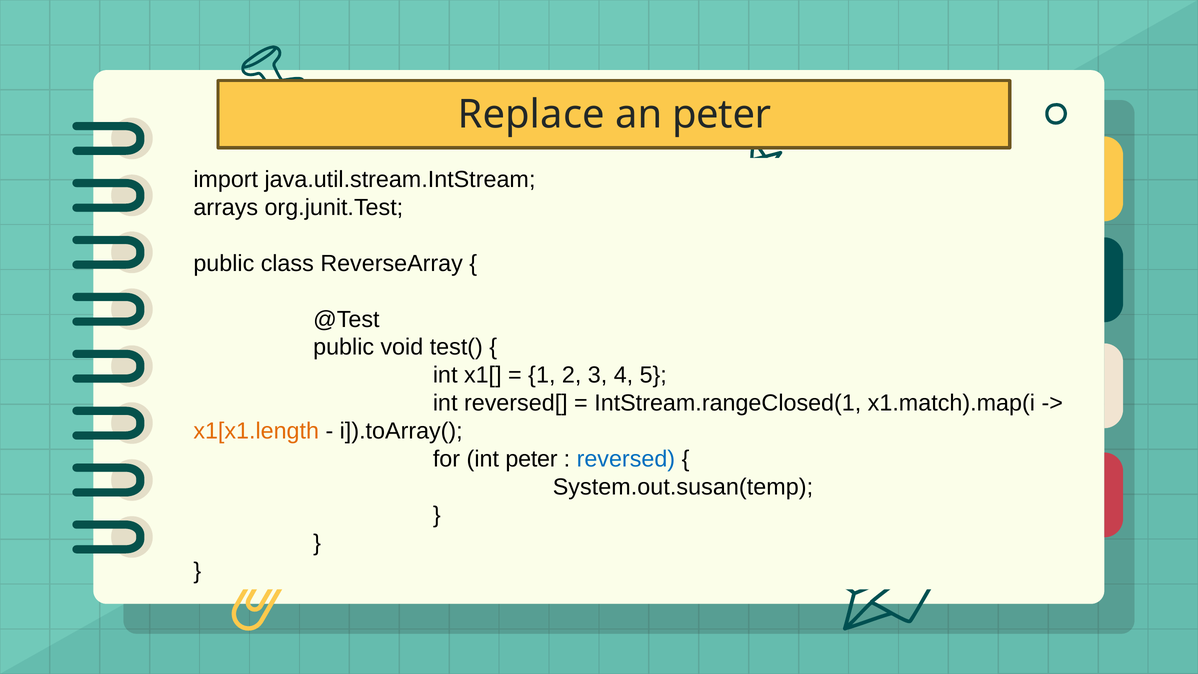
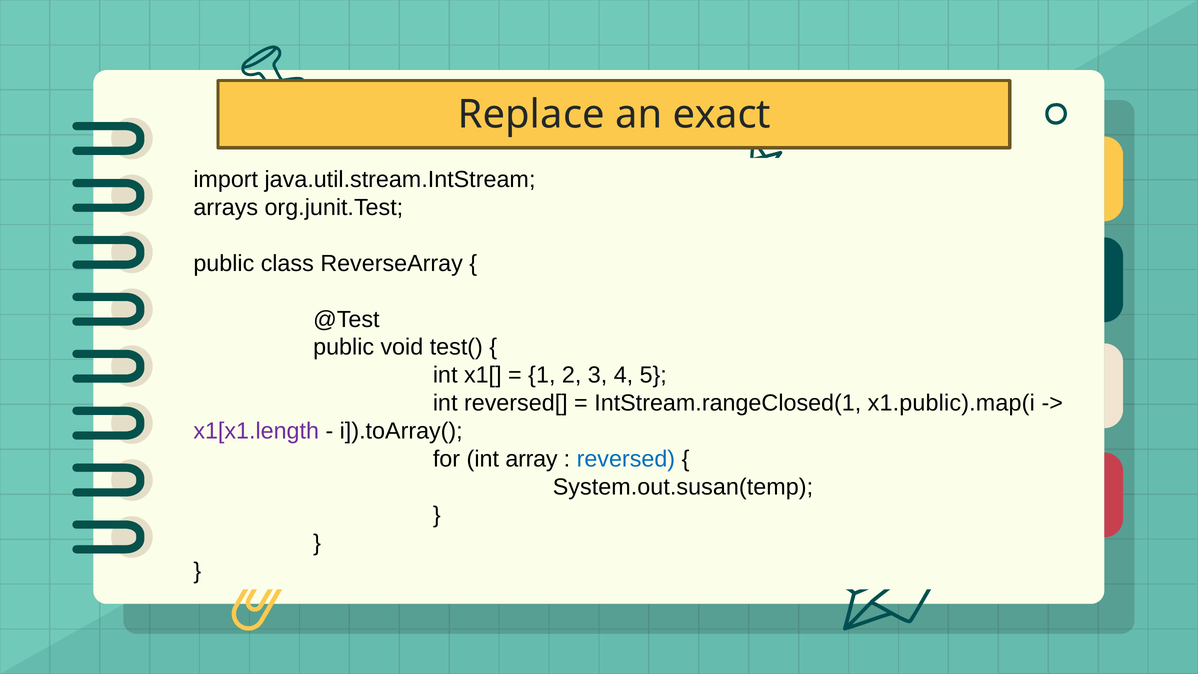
an peter: peter -> exact
x1.match).map(i: x1.match).map(i -> x1.public).map(i
x1[x1.length colour: orange -> purple
int peter: peter -> array
